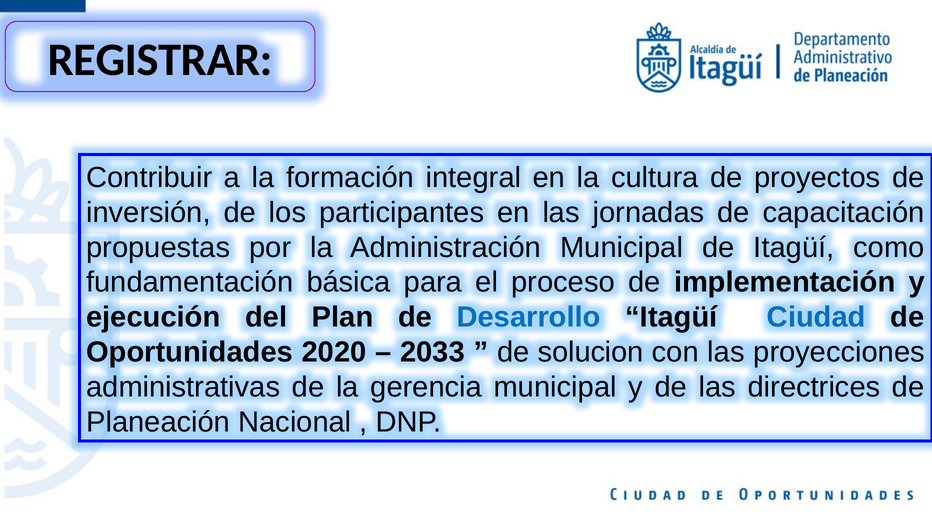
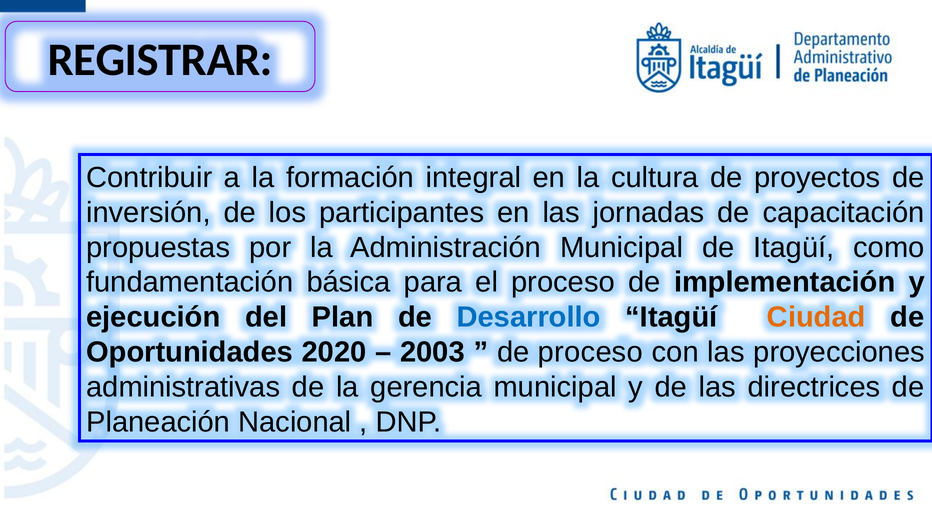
Ciudad colour: blue -> orange
2033: 2033 -> 2003
de solucion: solucion -> proceso
